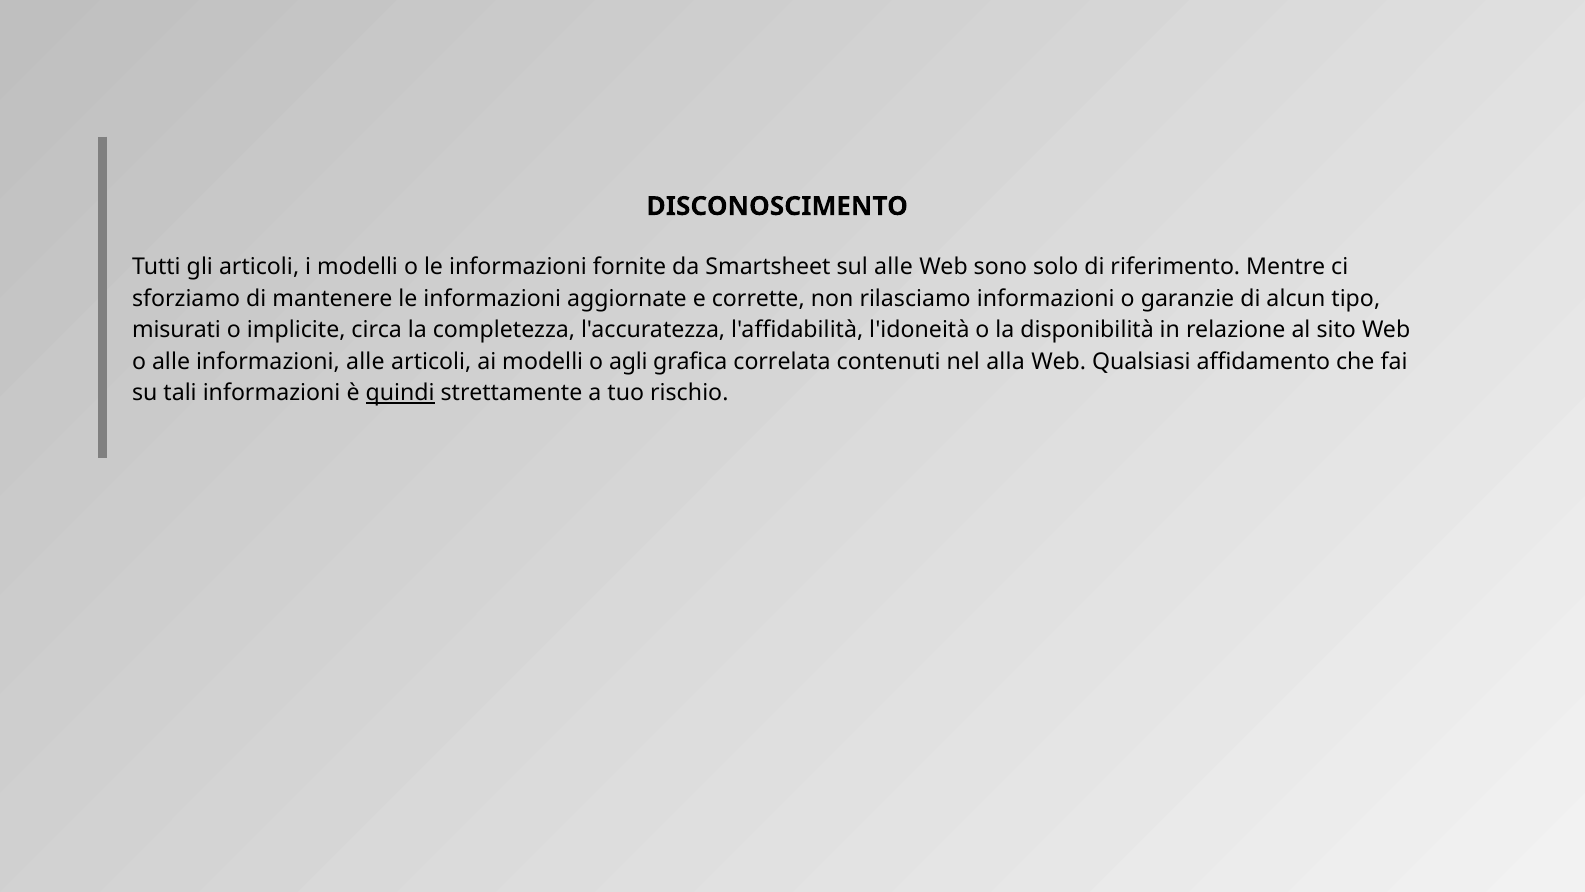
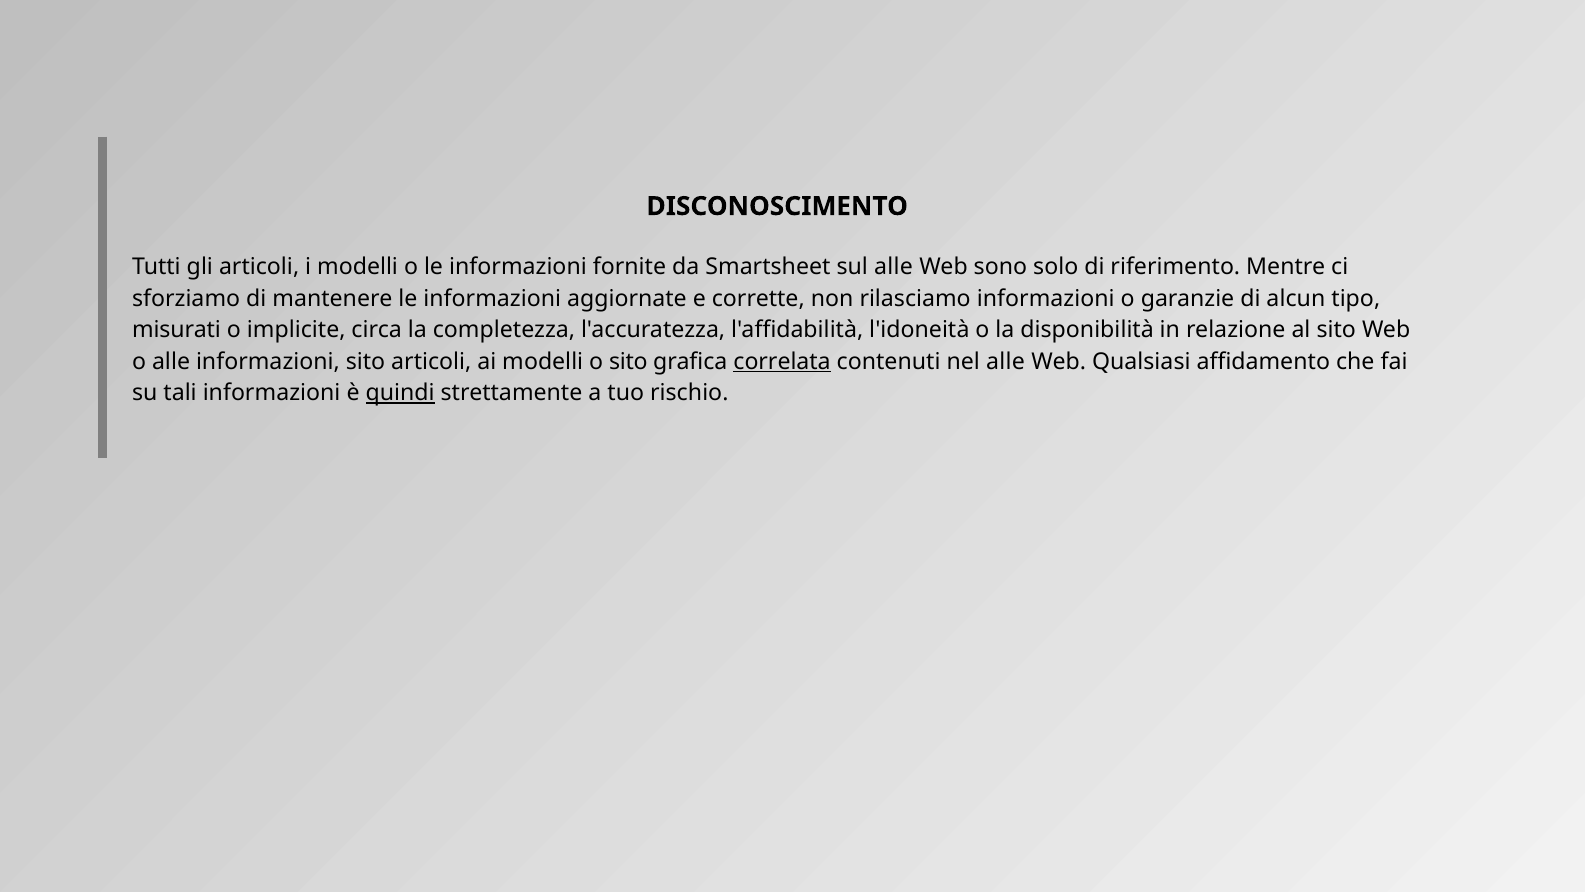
informazioni alle: alle -> sito
o agli: agli -> sito
correlata underline: none -> present
nel alla: alla -> alle
